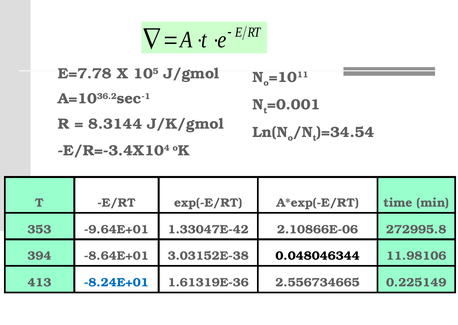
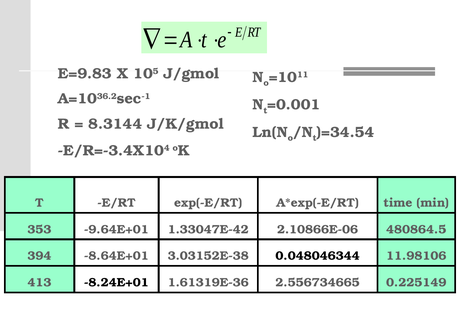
E=7.78: E=7.78 -> E=9.83
272995.8: 272995.8 -> 480864.5
-8.24E+01 colour: blue -> black
